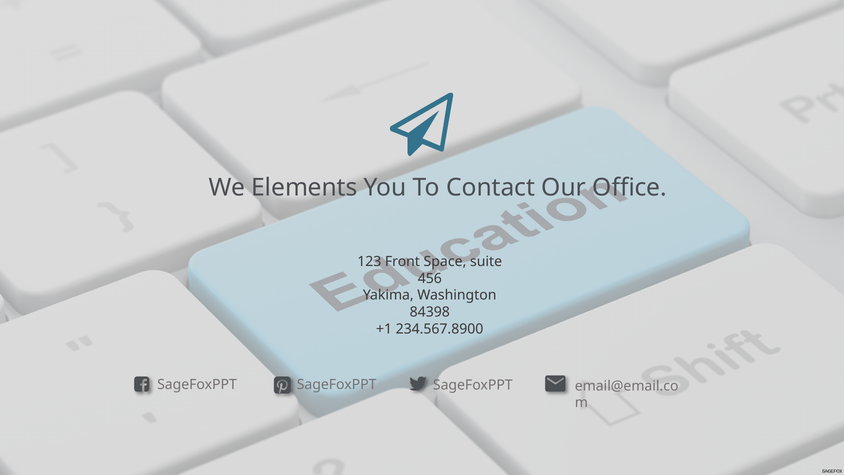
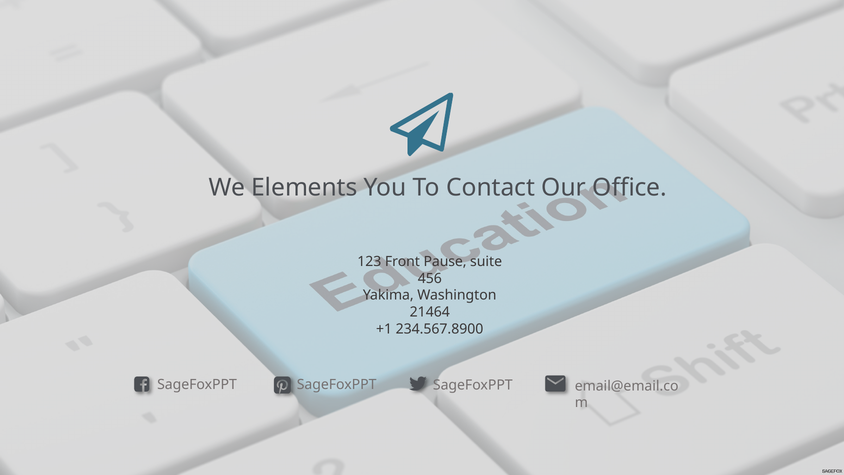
Space: Space -> Pause
84398: 84398 -> 21464
